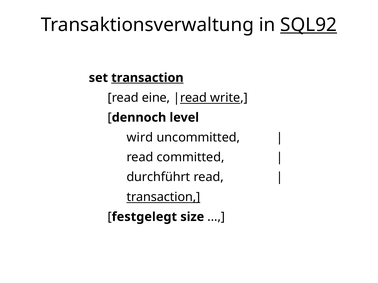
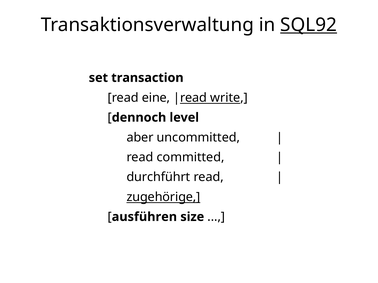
transaction at (147, 78) underline: present -> none
wird: wird -> aber
transaction at (163, 197): transaction -> zugehörige
festgelegt: festgelegt -> ausführen
